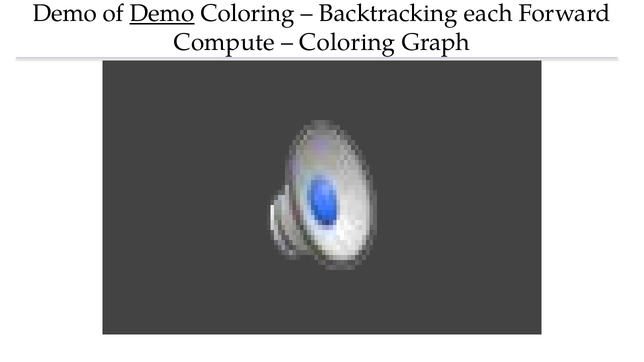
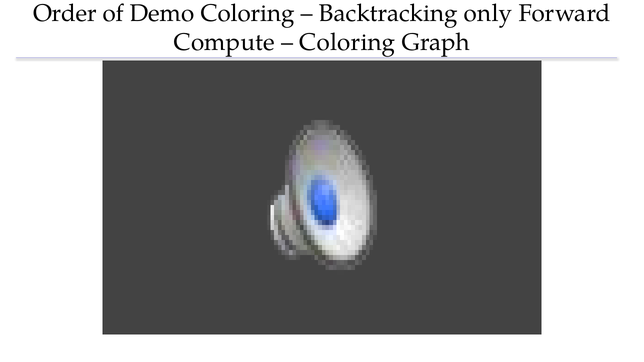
Demo at (65, 13): Demo -> Order
Demo at (162, 13) underline: present -> none
each: each -> only
